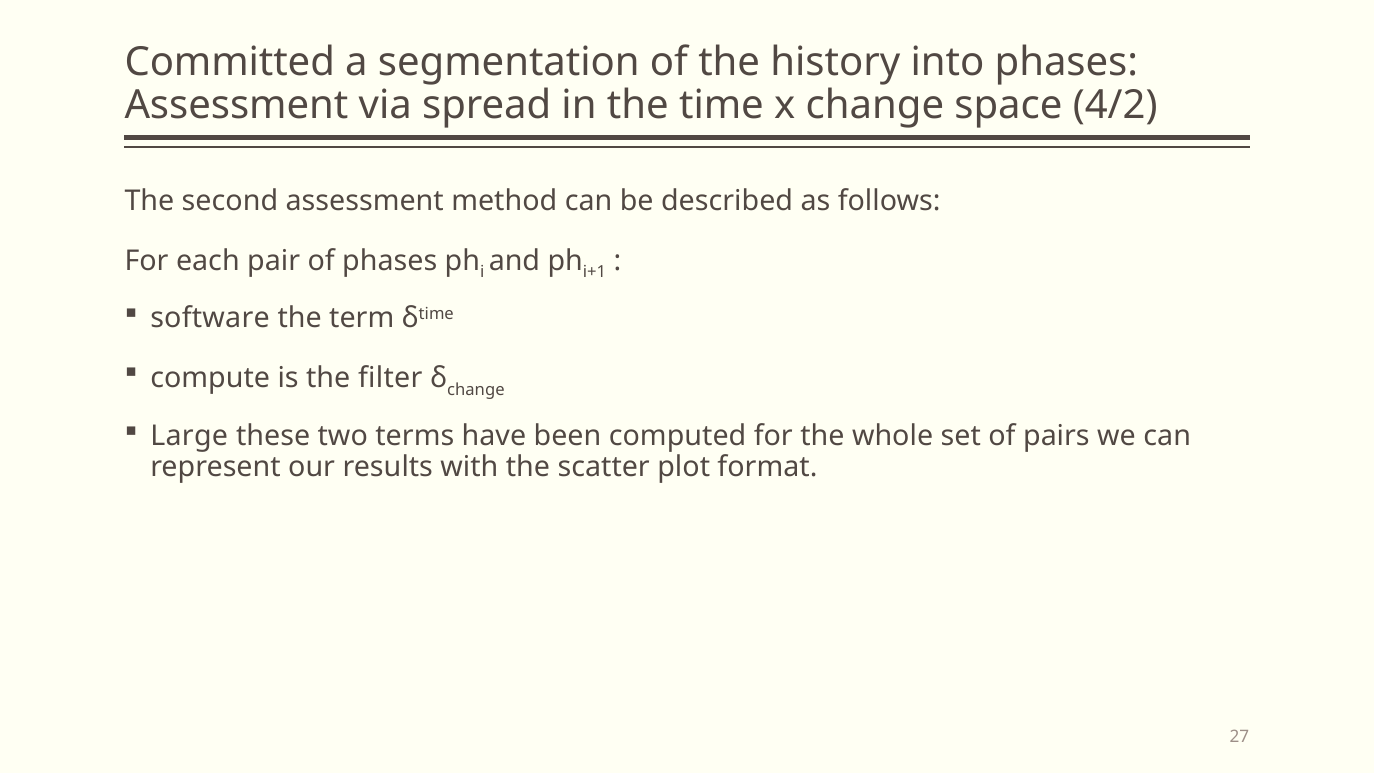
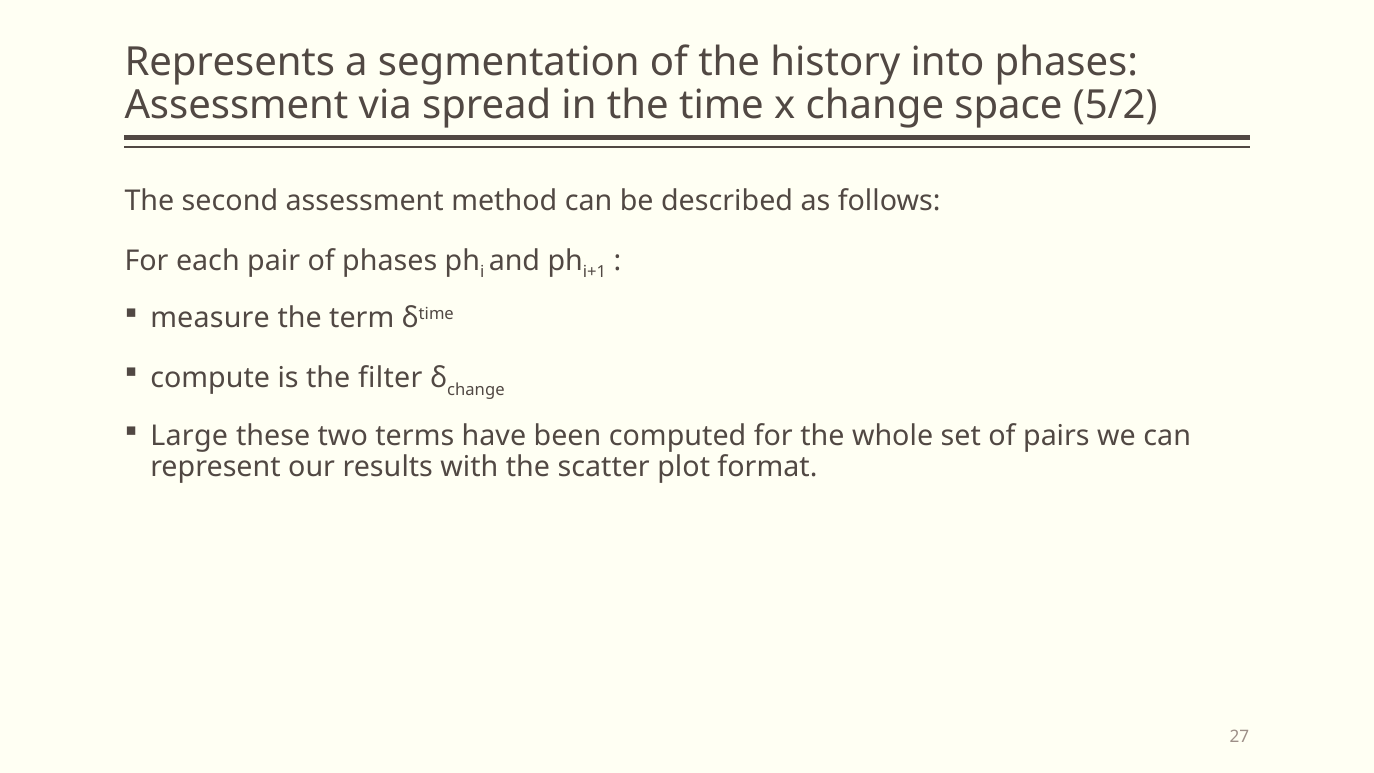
Committed: Committed -> Represents
4/2: 4/2 -> 5/2
software: software -> measure
